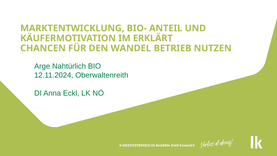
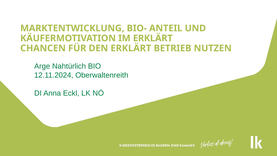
DEN WANDEL: WANDEL -> ERKLÄRT
